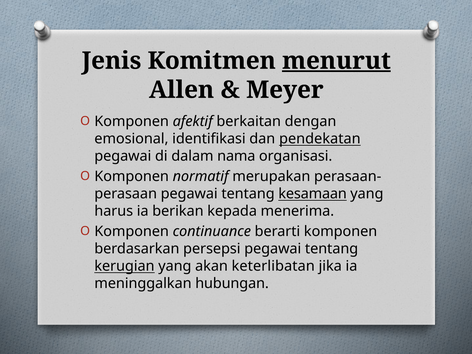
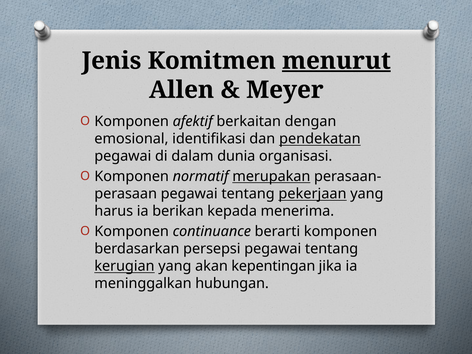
nama: nama -> dunia
merupakan underline: none -> present
kesamaan: kesamaan -> pekerjaan
keterlibatan: keterlibatan -> kepentingan
